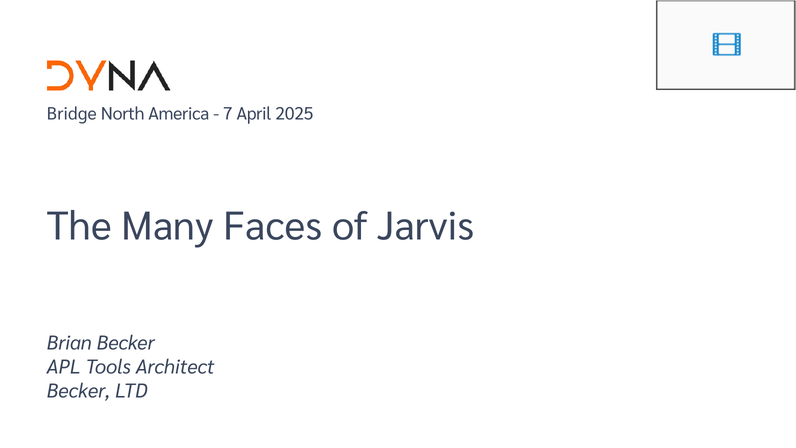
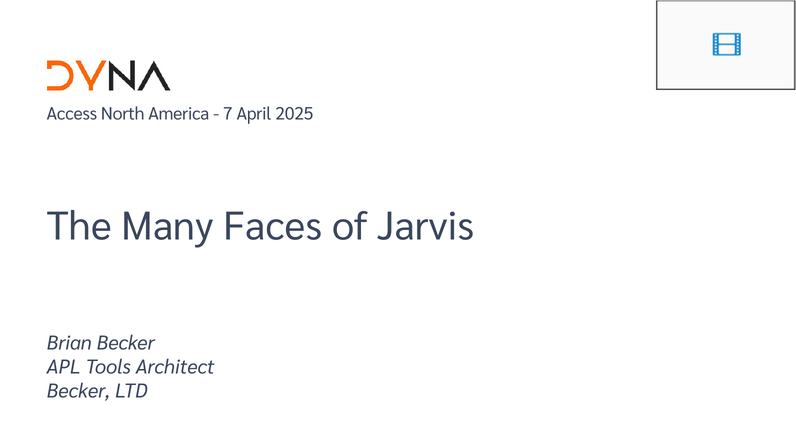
Bridge: Bridge -> Access
